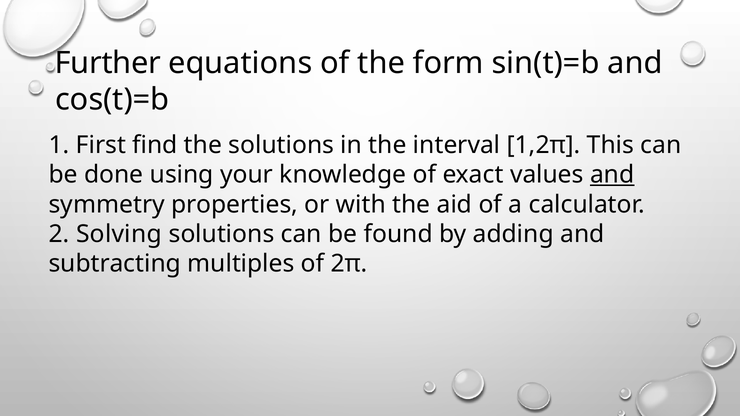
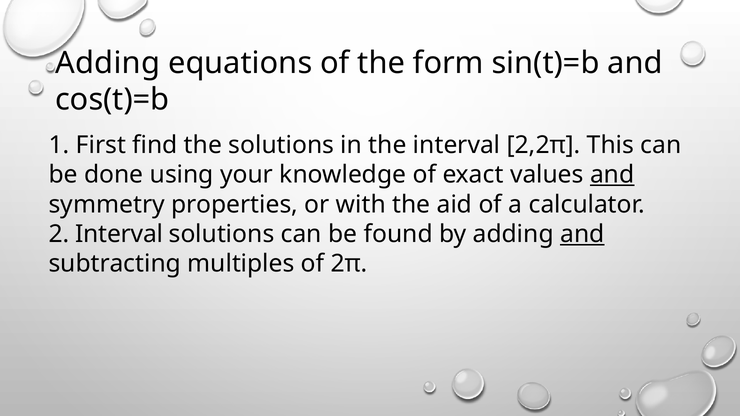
Further at (108, 63): Further -> Adding
1,2π: 1,2π -> 2,2π
2 Solving: Solving -> Interval
and at (582, 234) underline: none -> present
